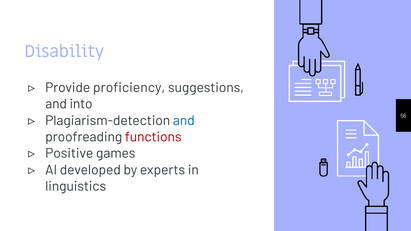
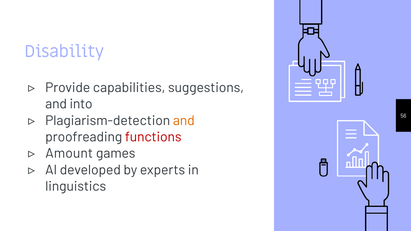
proficiency: proficiency -> capabilities
and at (184, 121) colour: blue -> orange
Positive: Positive -> Amount
